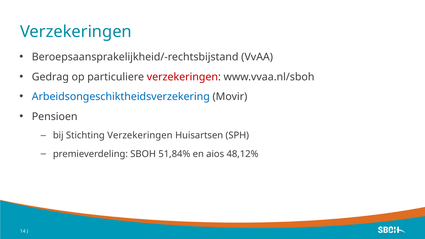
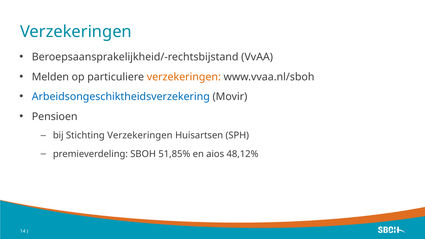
Gedrag: Gedrag -> Melden
verzekeringen at (184, 77) colour: red -> orange
51,84%: 51,84% -> 51,85%
